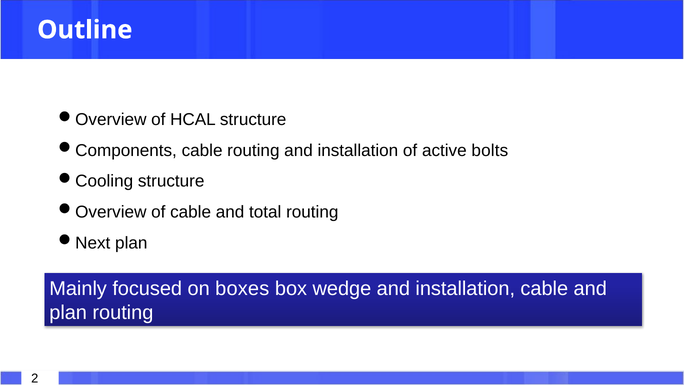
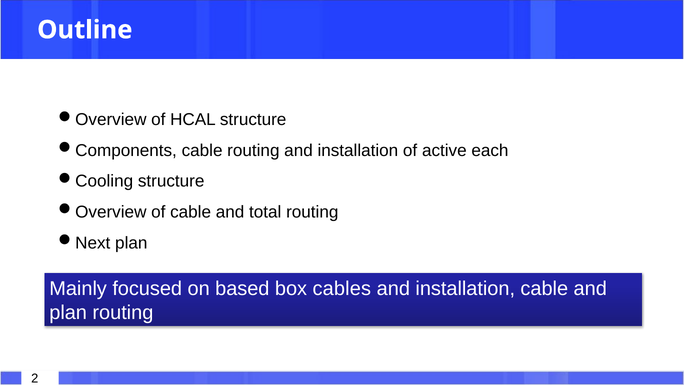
bolts: bolts -> each
boxes: boxes -> based
wedge: wedge -> cables
